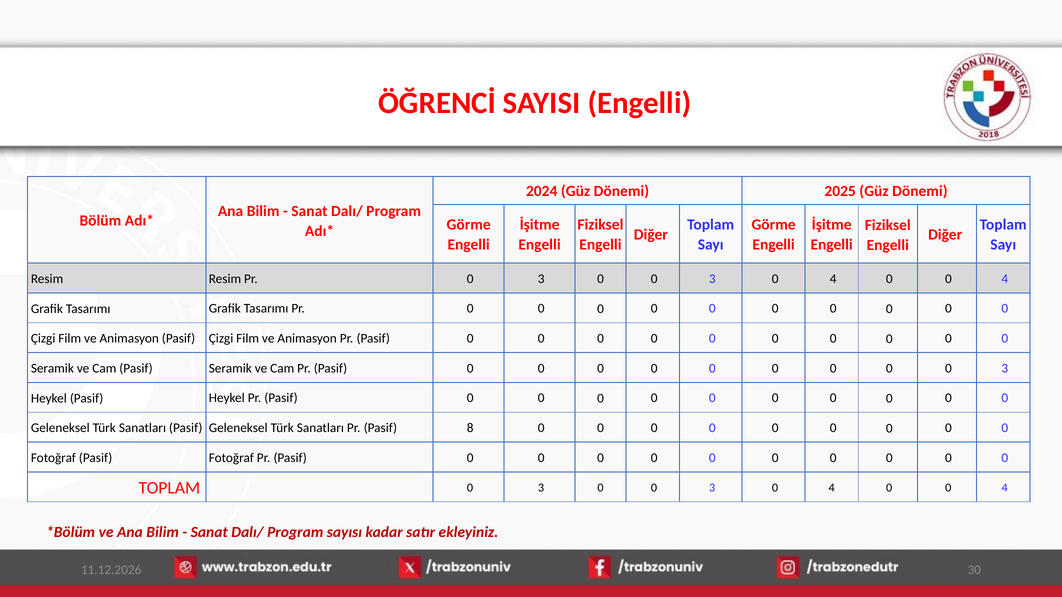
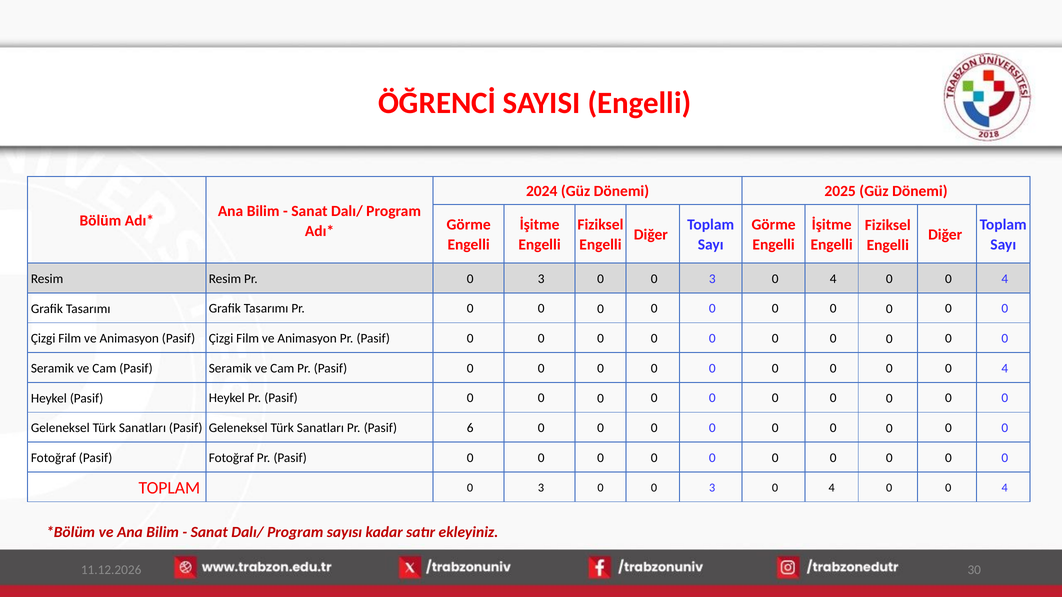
0 0 0 3: 3 -> 4
8: 8 -> 6
